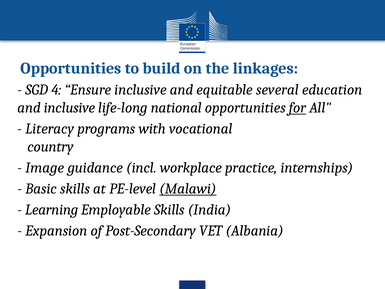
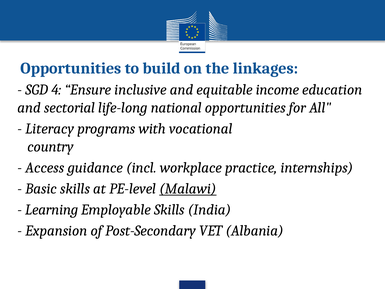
several: several -> income
and inclusive: inclusive -> sectorial
for underline: present -> none
Image: Image -> Access
